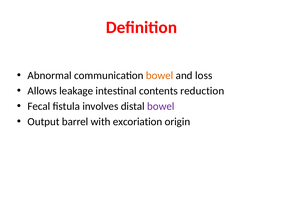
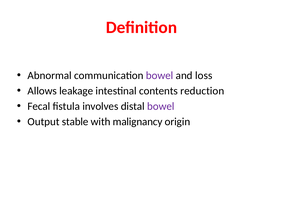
bowel at (160, 76) colour: orange -> purple
barrel: barrel -> stable
excoriation: excoriation -> malignancy
